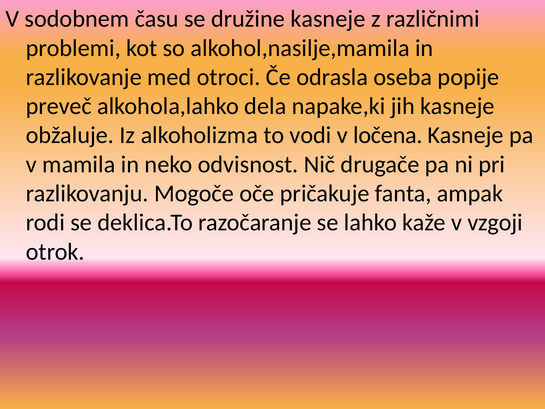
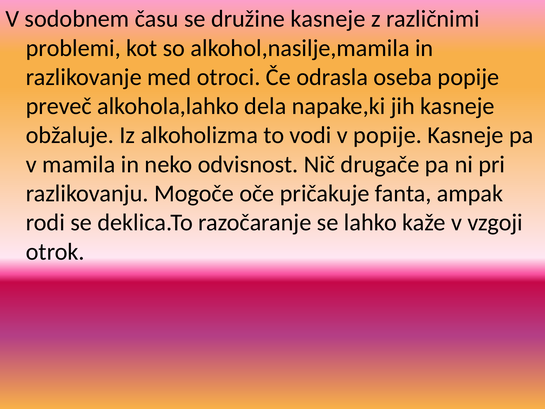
v ločena: ločena -> popije
